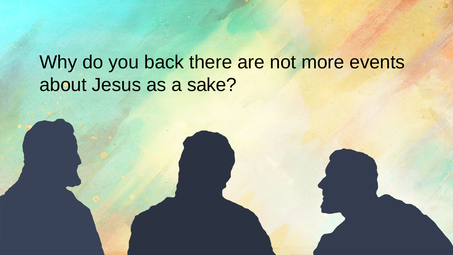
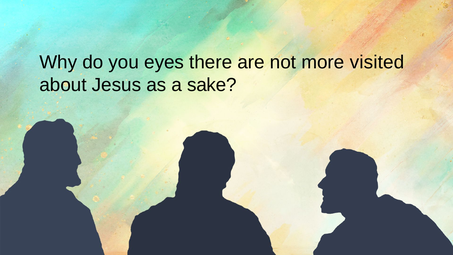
back: back -> eyes
events: events -> visited
